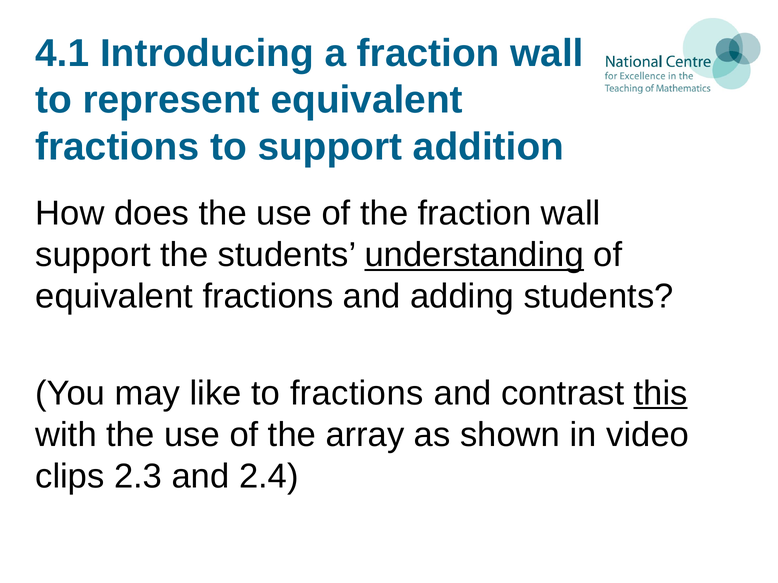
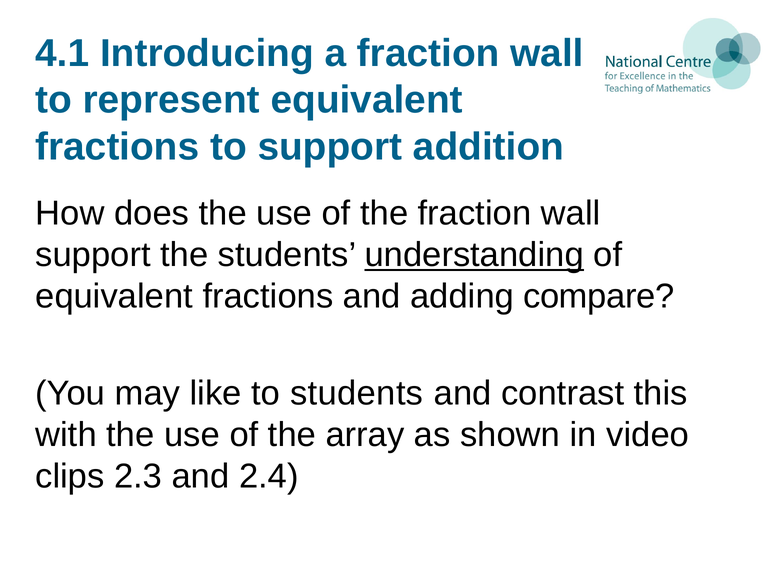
adding students: students -> compare
to fractions: fractions -> students
this underline: present -> none
